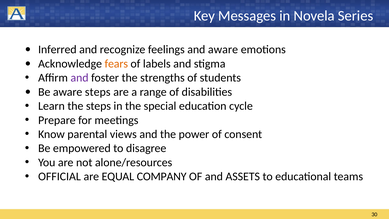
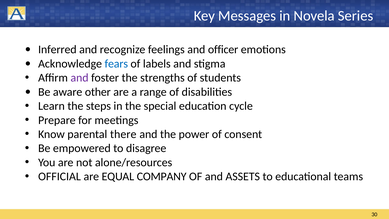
and aware: aware -> officer
fears colour: orange -> blue
aware steps: steps -> other
views: views -> there
